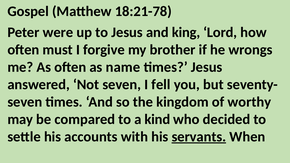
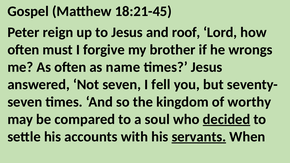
18:21-78: 18:21-78 -> 18:21-45
were: were -> reign
king: king -> roof
kind: kind -> soul
decided underline: none -> present
